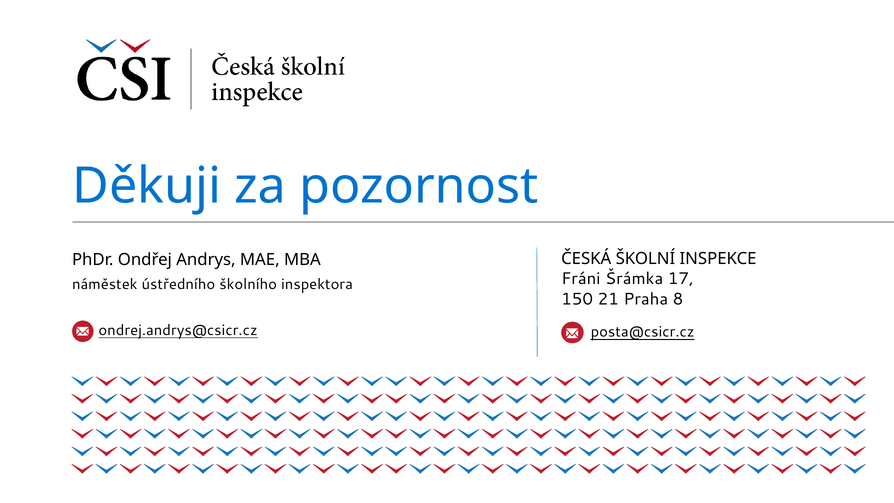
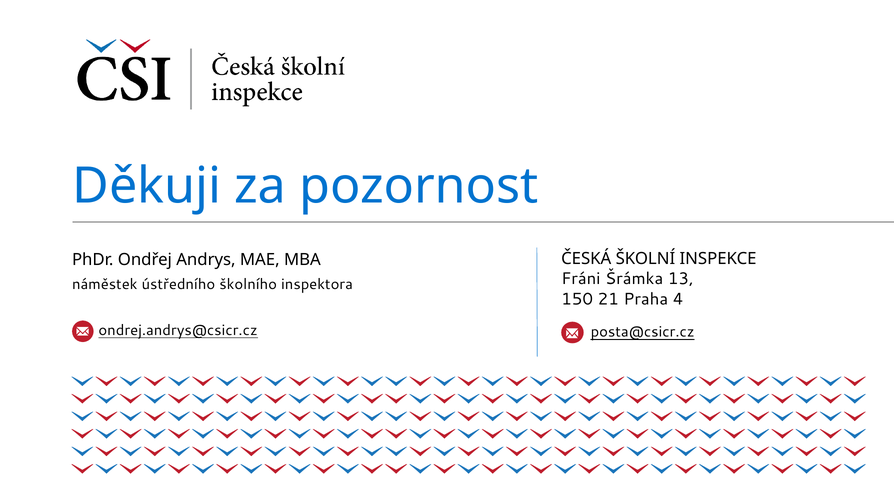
17: 17 -> 13
8: 8 -> 4
